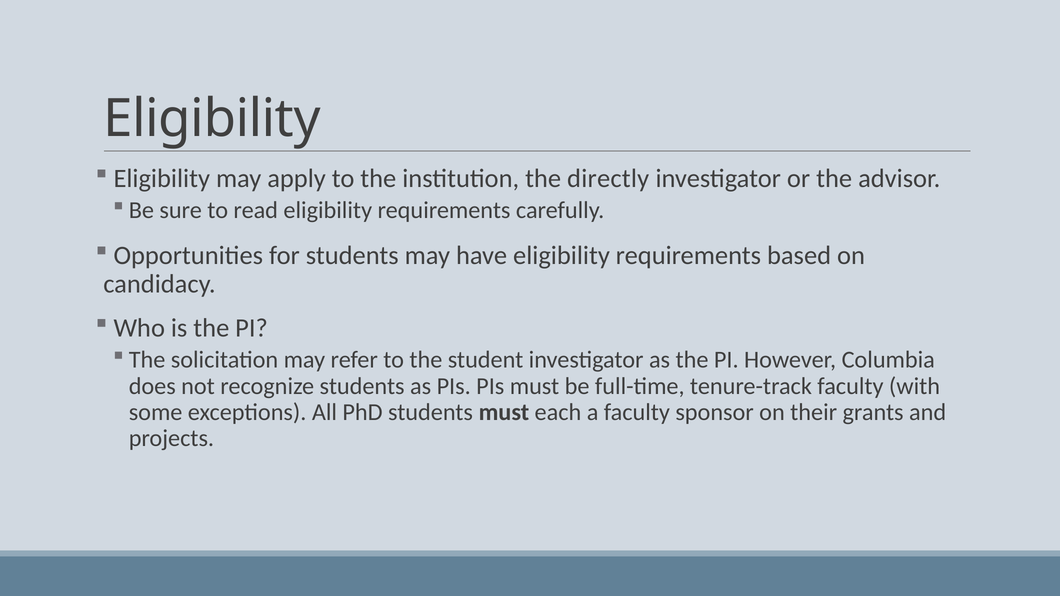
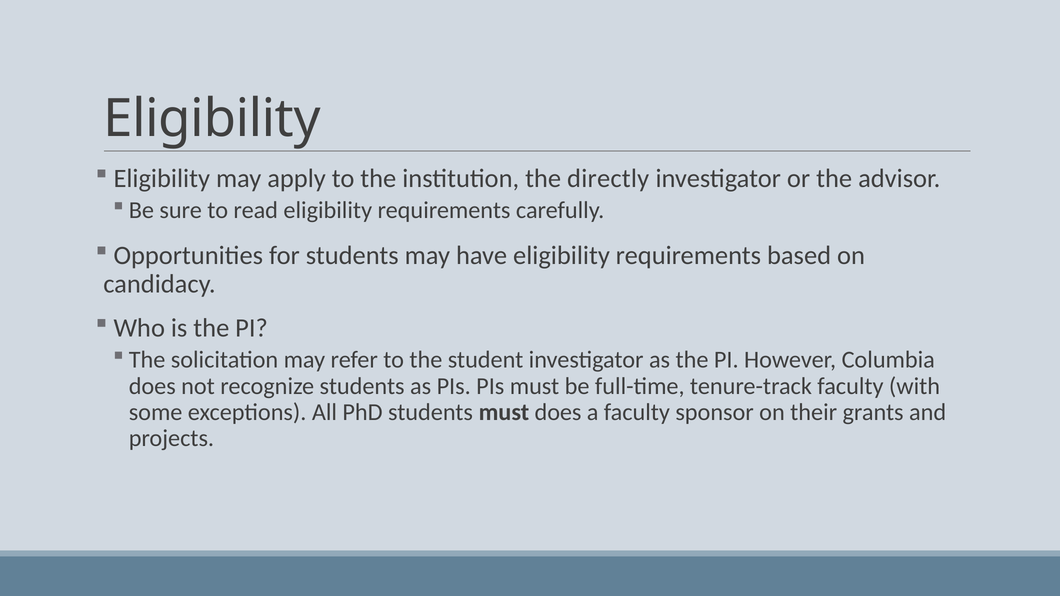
must each: each -> does
